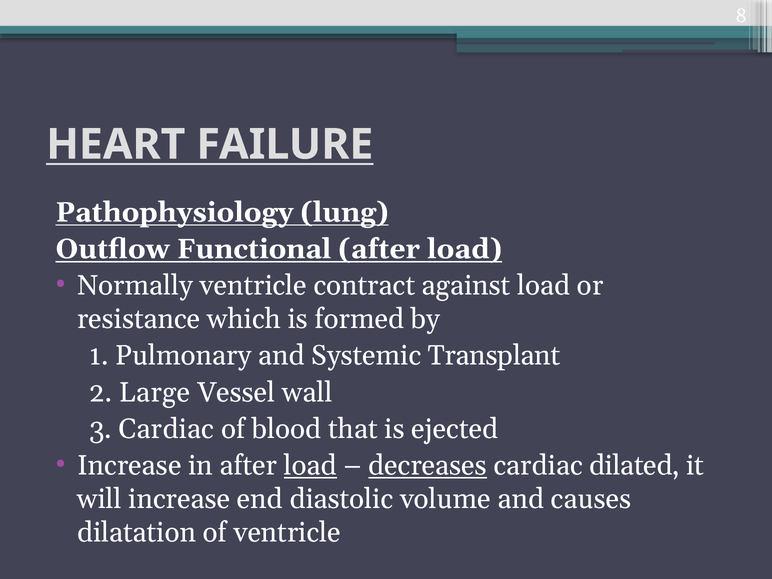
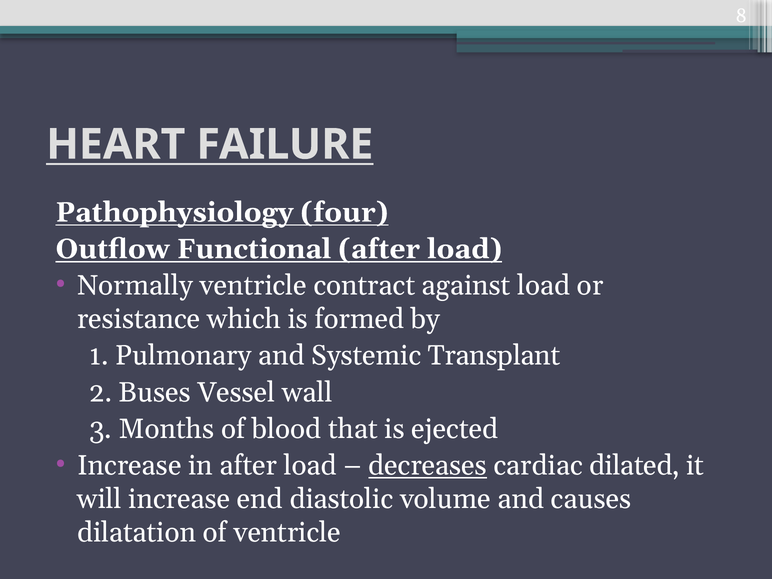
lung: lung -> four
Large: Large -> Buses
3 Cardiac: Cardiac -> Months
load at (310, 466) underline: present -> none
